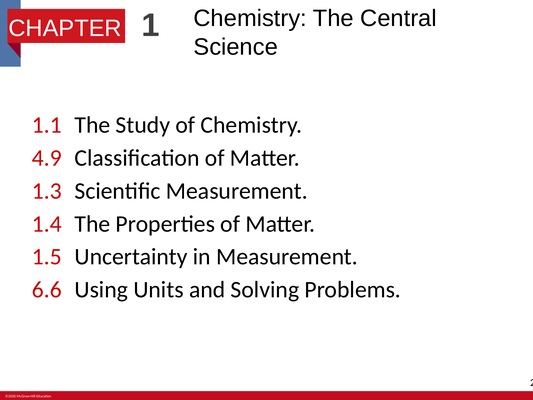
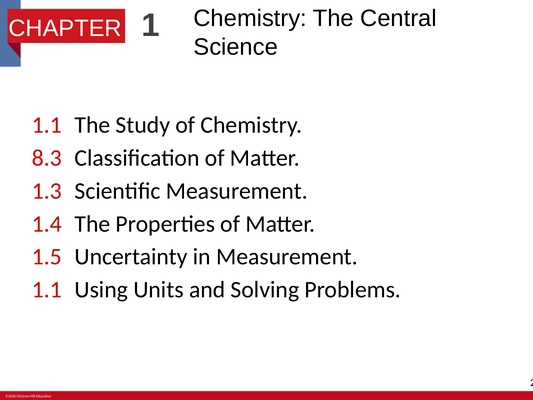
4.9: 4.9 -> 8.3
6.6 at (47, 290): 6.6 -> 1.1
